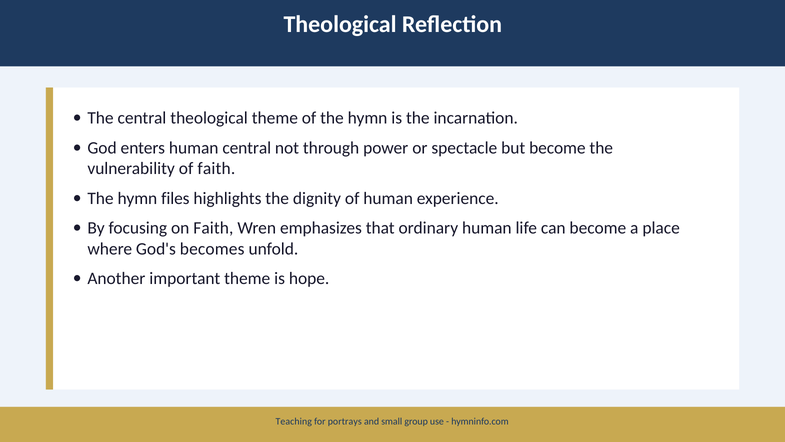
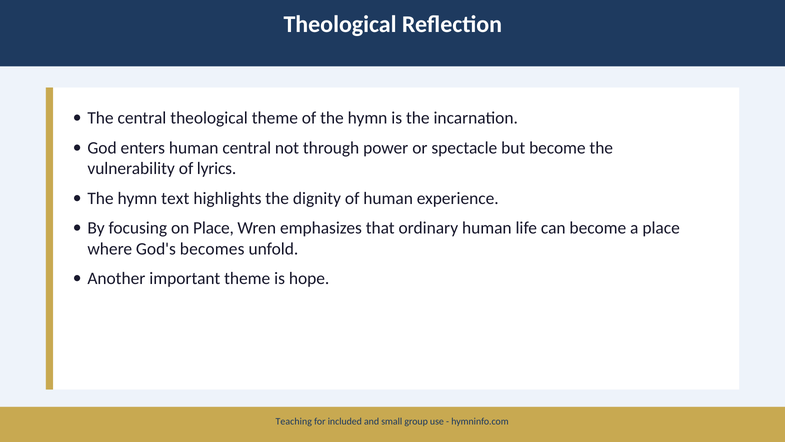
of faith: faith -> lyrics
files: files -> text
on Faith: Faith -> Place
portrays: portrays -> included
